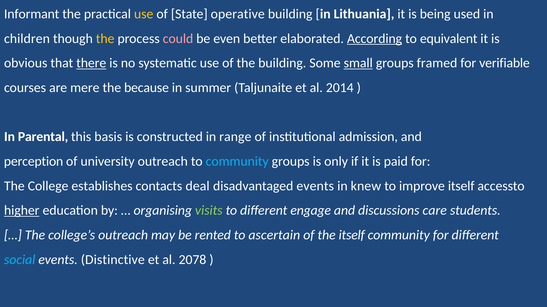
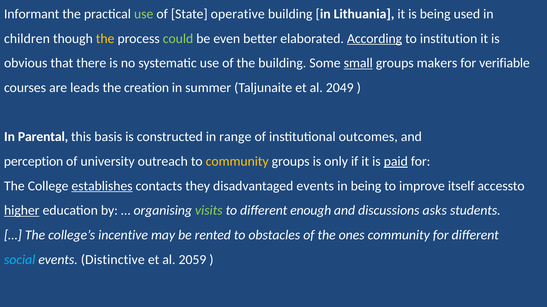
use at (144, 14) colour: yellow -> light green
could colour: pink -> light green
equivalent: equivalent -> institution
there underline: present -> none
framed: framed -> makers
mere: mere -> leads
because: because -> creation
2014: 2014 -> 2049
admission: admission -> outcomes
community at (237, 162) colour: light blue -> yellow
paid underline: none -> present
establishes underline: none -> present
deal: deal -> they
in knew: knew -> being
engage: engage -> enough
care: care -> asks
college’s outreach: outreach -> incentive
ascertain: ascertain -> obstacles
the itself: itself -> ones
2078: 2078 -> 2059
